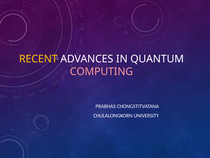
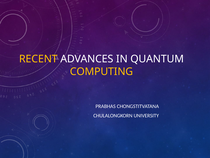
COMPUTING colour: pink -> yellow
